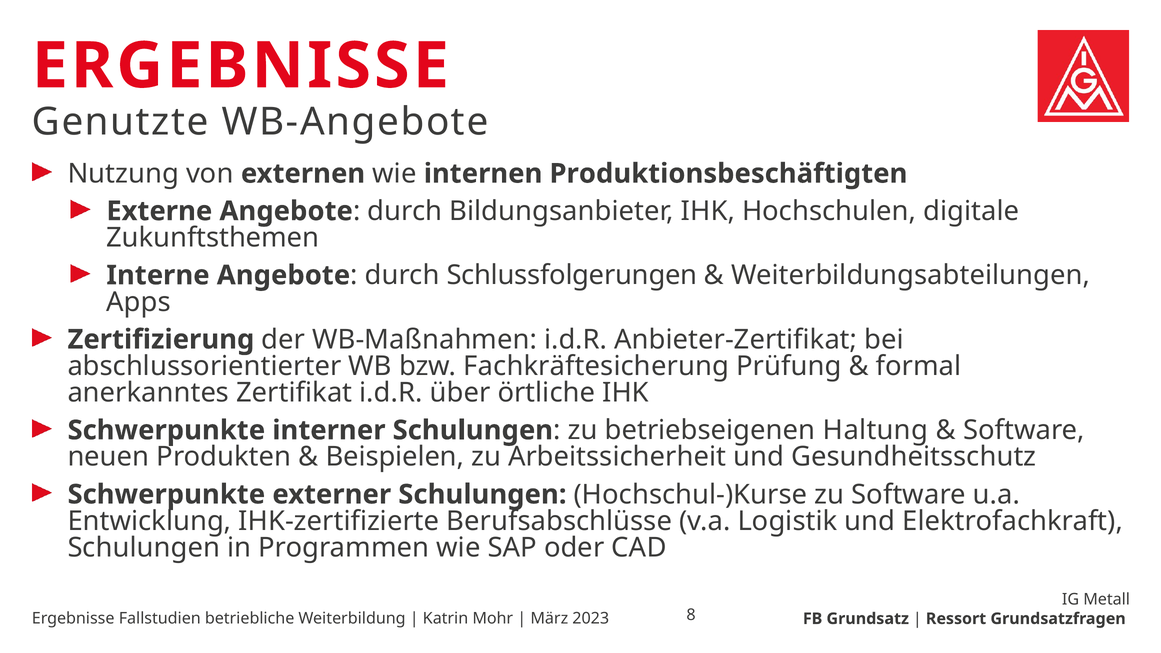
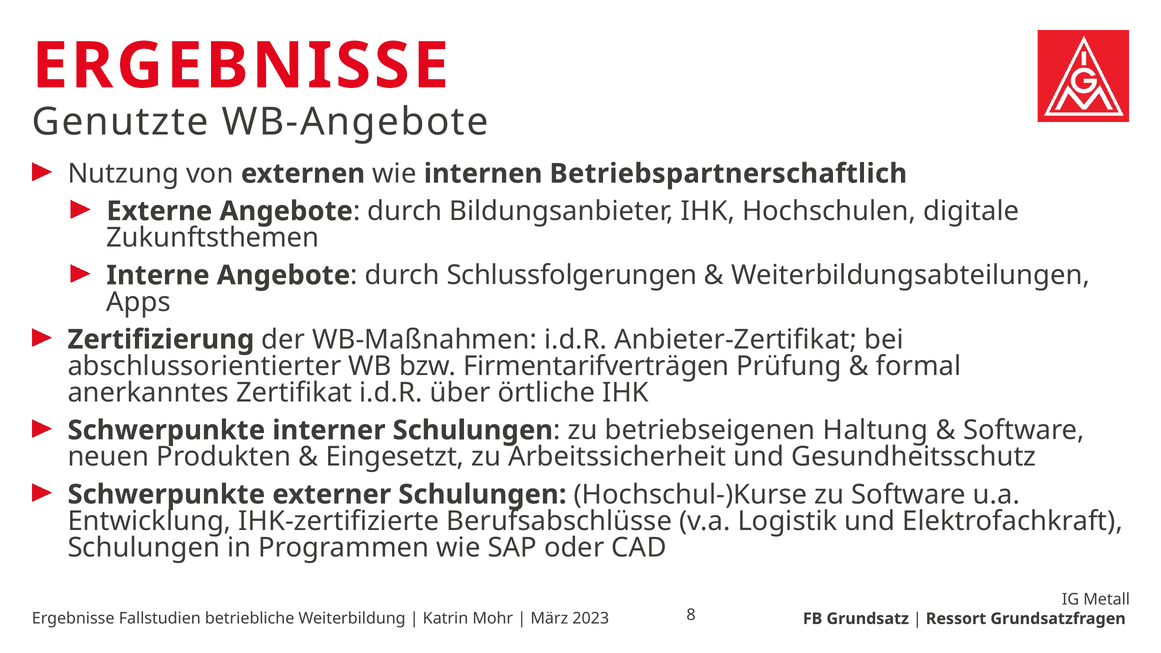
Produktionsbeschäftigten: Produktionsbeschäftigten -> Betriebspartnerschaftlich
Fachkräftesicherung: Fachkräftesicherung -> Firmentarifverträgen
Beispielen: Beispielen -> Eingesetzt
